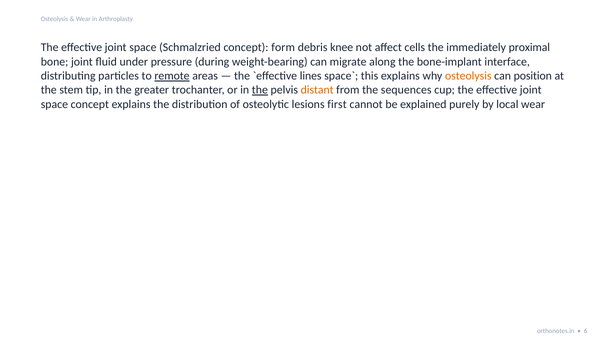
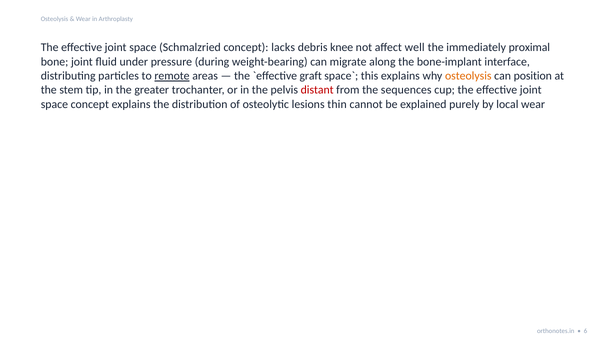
form: form -> lacks
cells: cells -> well
lines: lines -> graft
the at (260, 90) underline: present -> none
distant colour: orange -> red
first: first -> thin
